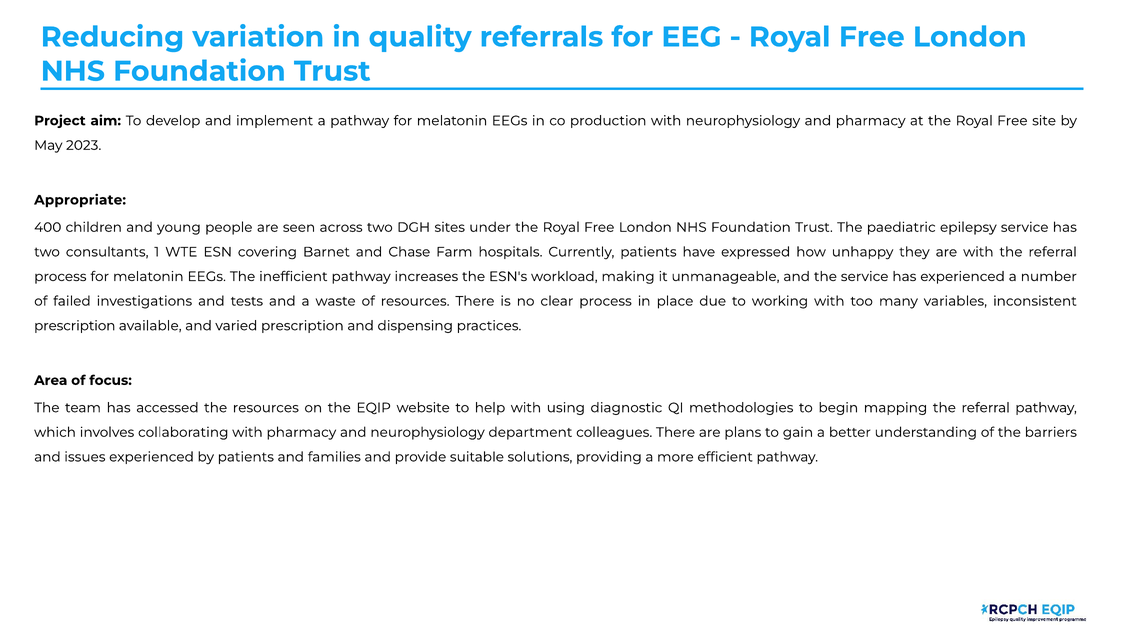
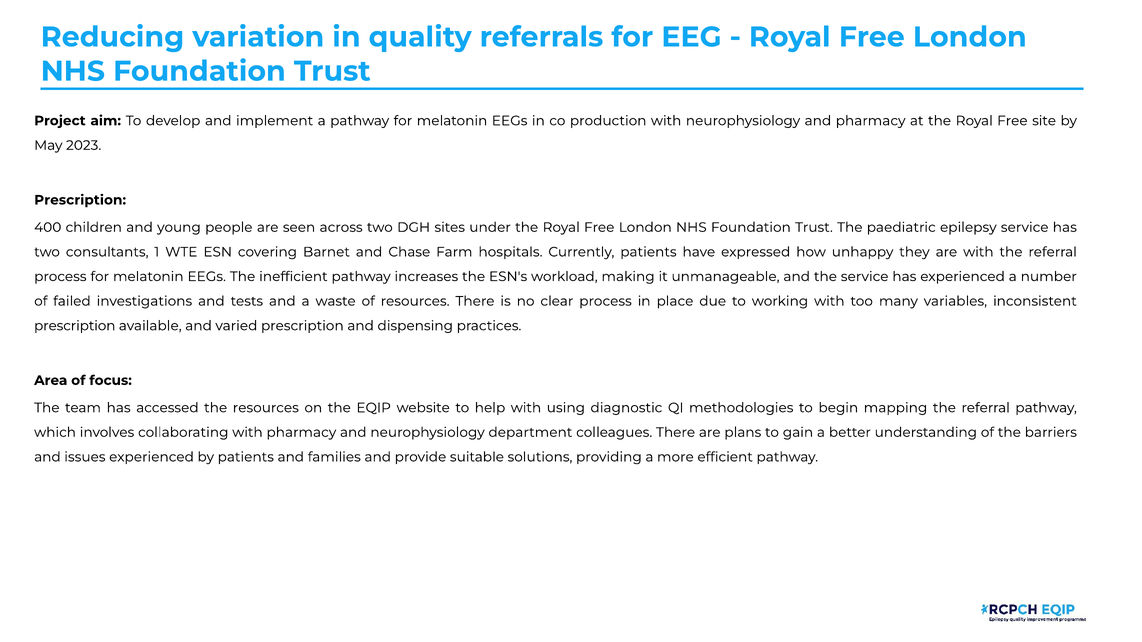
Appropriate at (80, 200): Appropriate -> Prescription
